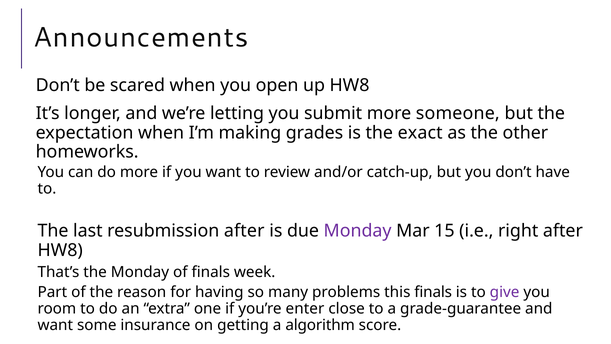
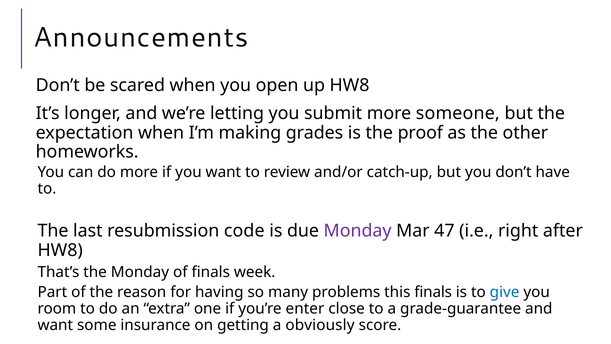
exact: exact -> proof
resubmission after: after -> code
15: 15 -> 47
give colour: purple -> blue
algorithm: algorithm -> obviously
